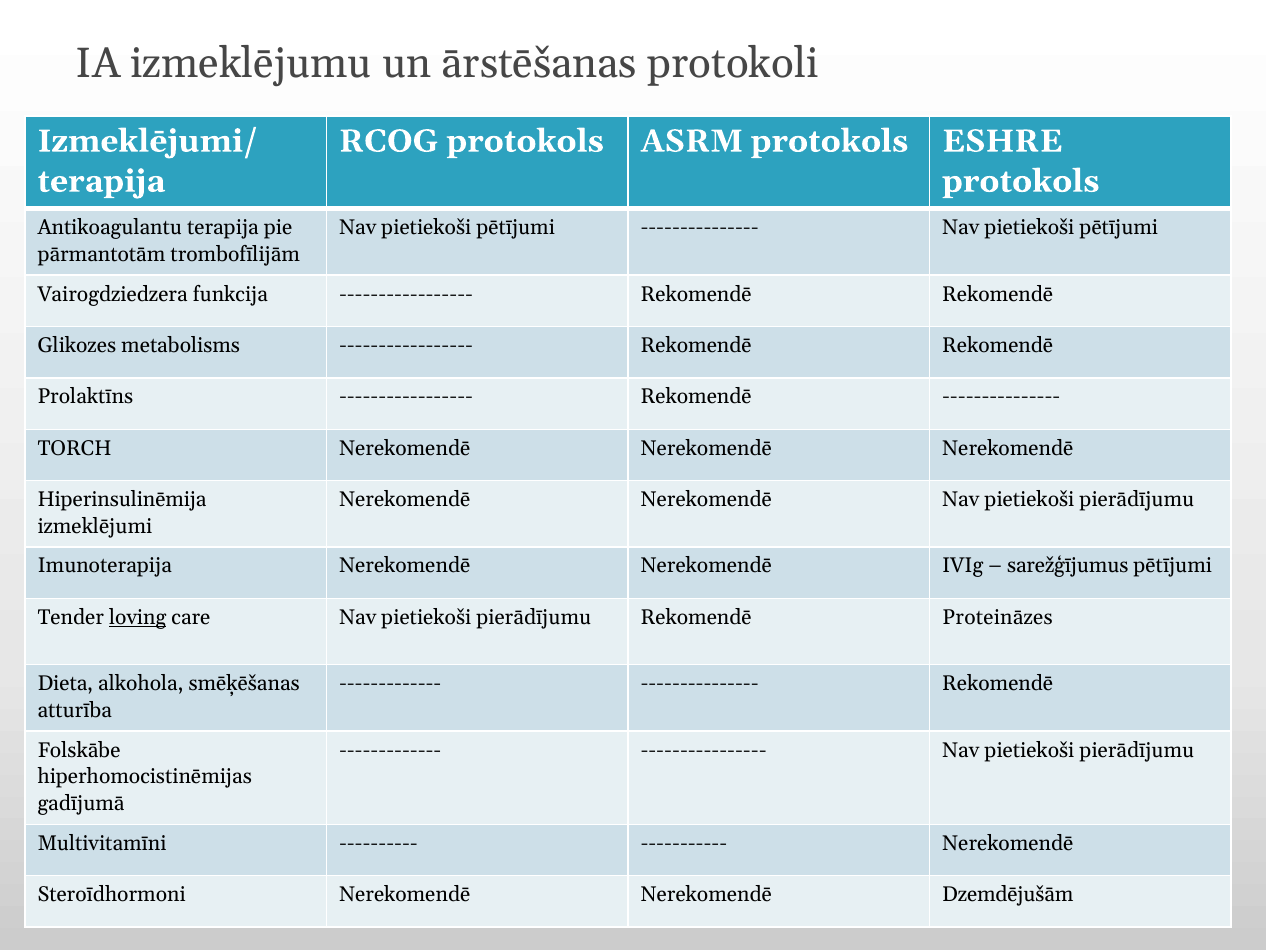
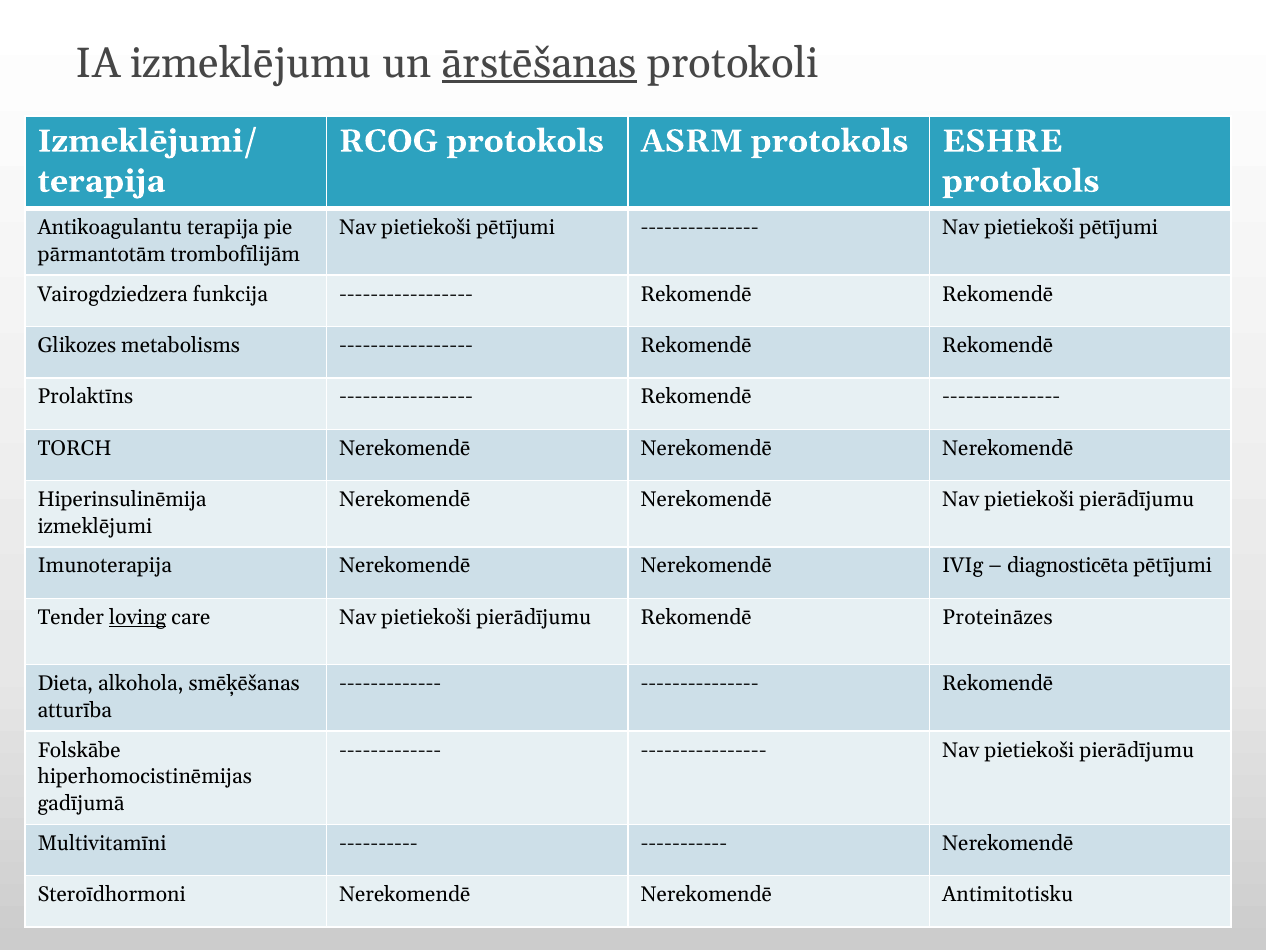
ārstēšanas underline: none -> present
sarežģījumus: sarežģījumus -> diagnosticēta
Dzemdējušām: Dzemdējušām -> Antimitotisku
